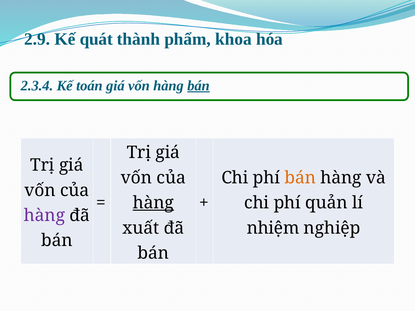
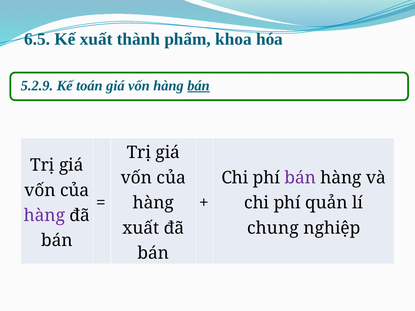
2.9: 2.9 -> 6.5
Kế quát: quát -> xuất
2.3.4: 2.3.4 -> 5.2.9
bán at (300, 178) colour: orange -> purple
hàng at (153, 203) underline: present -> none
nhiệm: nhiệm -> chung
